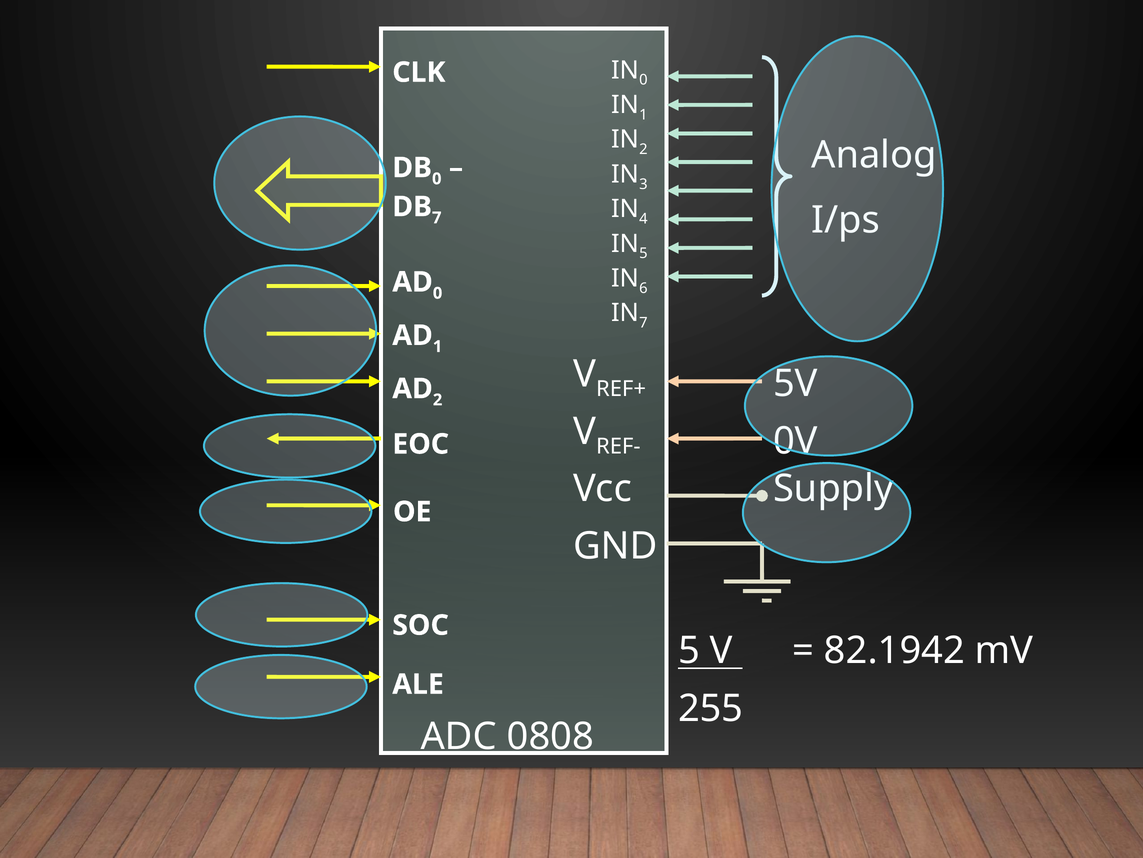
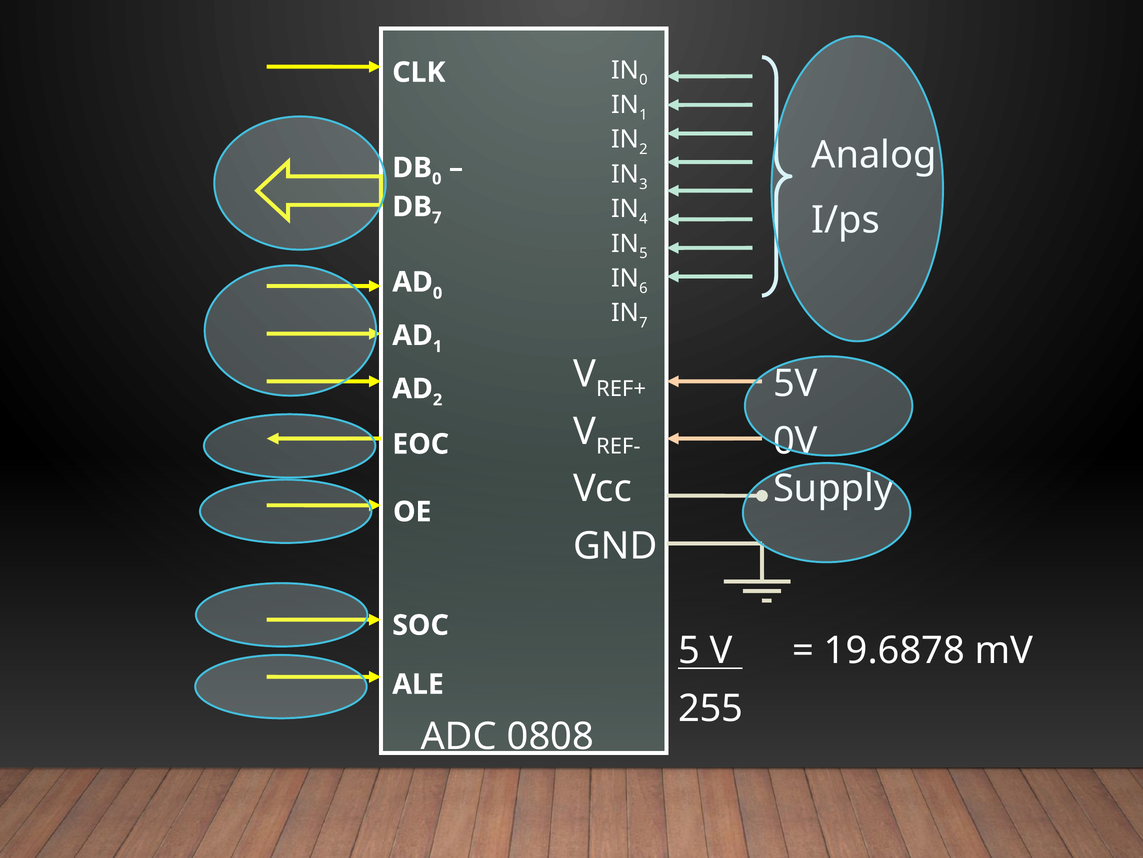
82.1942: 82.1942 -> 19.6878
